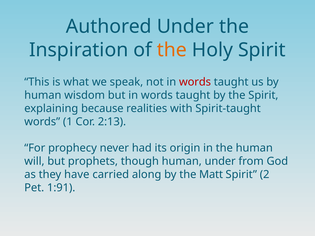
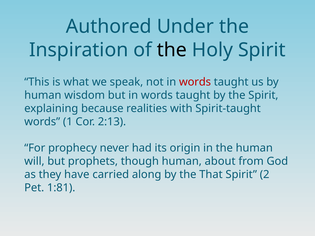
the at (172, 50) colour: orange -> black
human under: under -> about
Matt: Matt -> That
1:91: 1:91 -> 1:81
